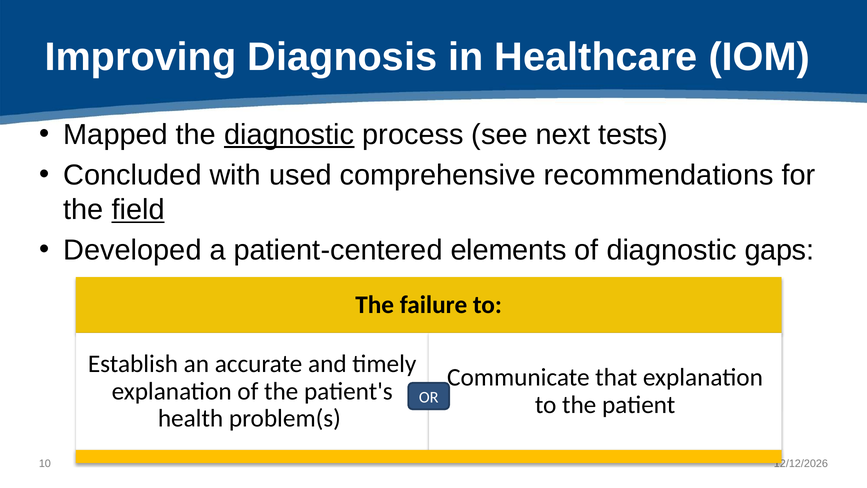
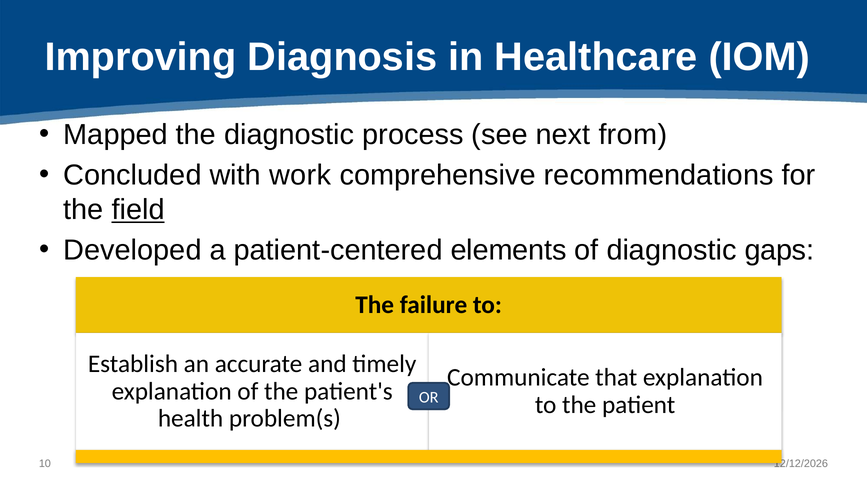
diagnostic at (289, 134) underline: present -> none
tests: tests -> from
used: used -> work
